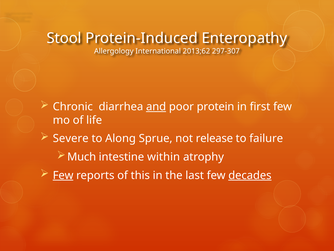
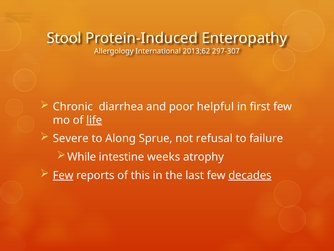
and underline: present -> none
protein: protein -> helpful
life underline: none -> present
release: release -> refusal
Much: Much -> While
within: within -> weeks
